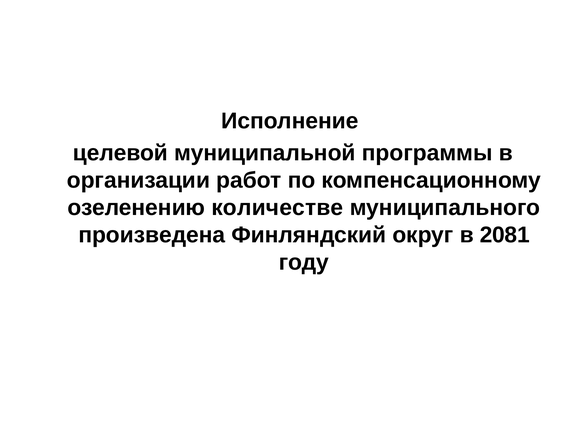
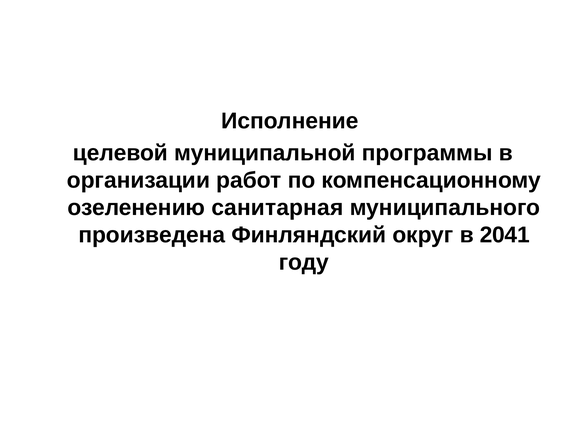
количестве: количестве -> санитарная
2081: 2081 -> 2041
